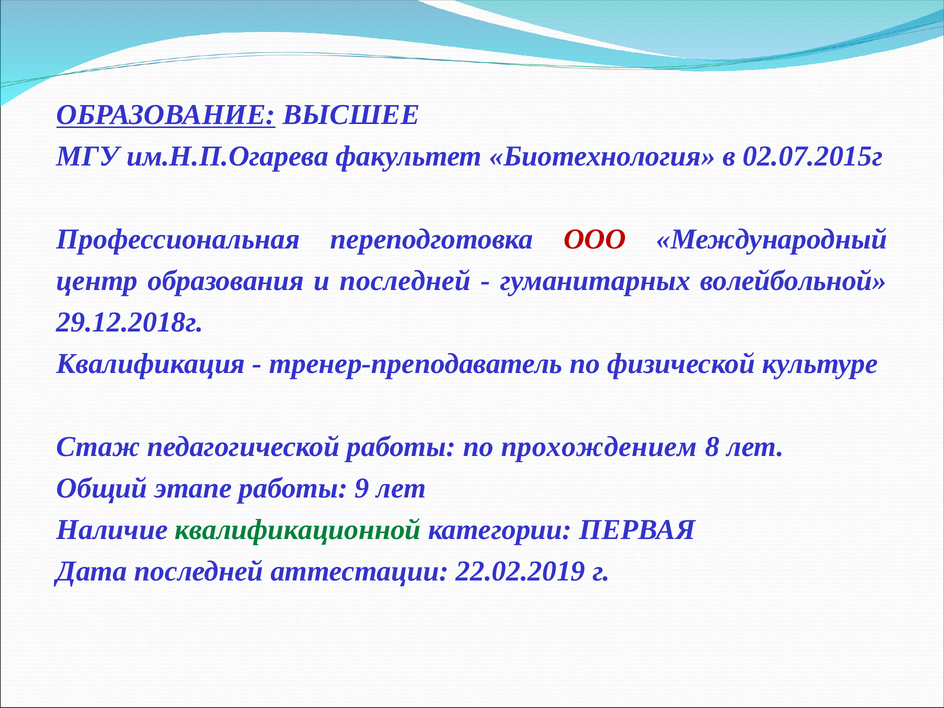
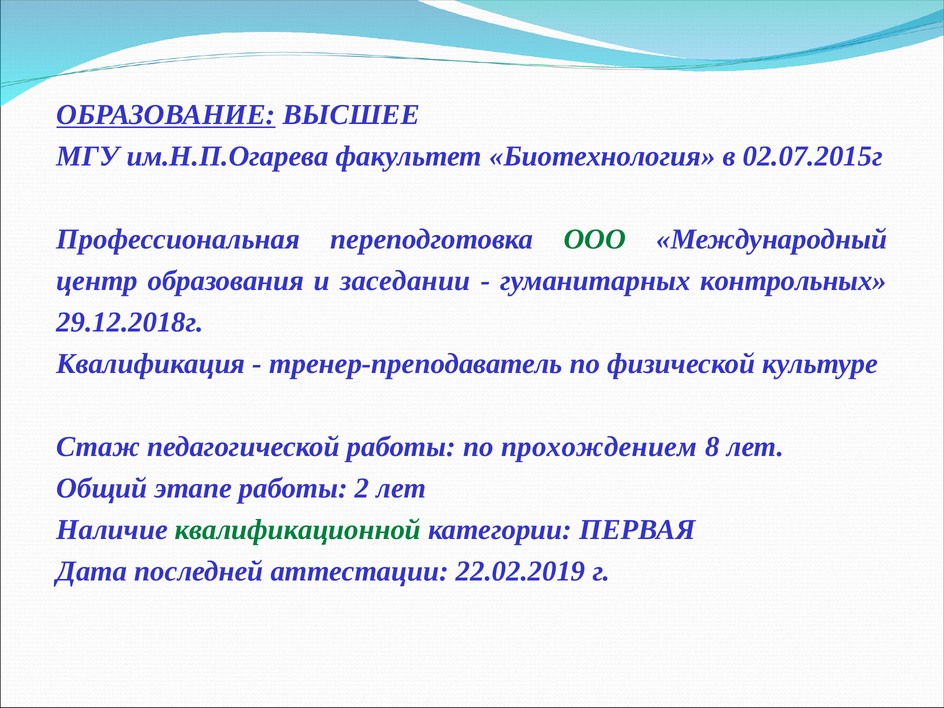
ООО colour: red -> green
и последней: последней -> заседании
волейбольной: волейбольной -> контрольных
9: 9 -> 2
